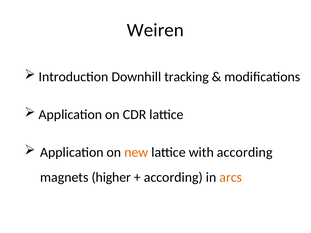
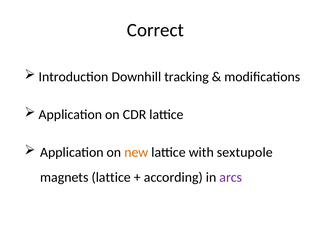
Weiren: Weiren -> Correct
with according: according -> sextupole
magnets higher: higher -> lattice
arcs colour: orange -> purple
